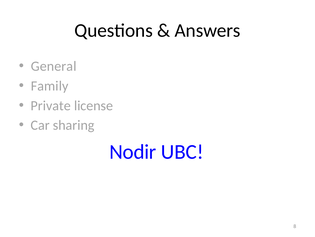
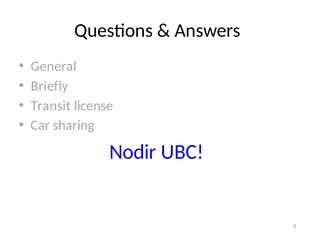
Family: Family -> Briefly
Private: Private -> Transit
